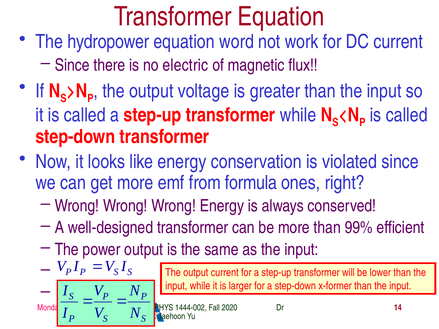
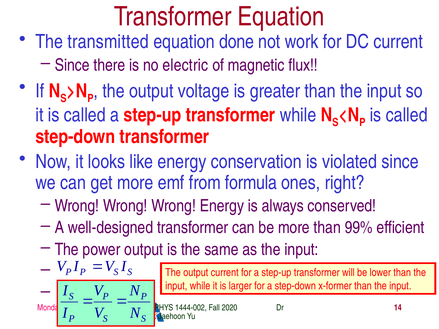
hydropower: hydropower -> transmitted
word: word -> done
